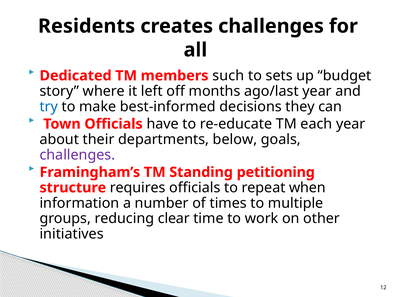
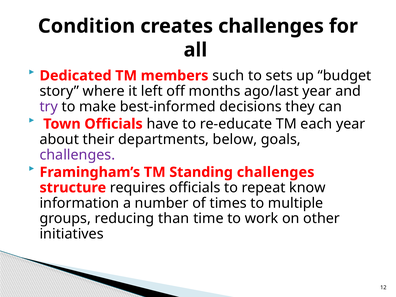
Residents: Residents -> Condition
try colour: blue -> purple
Standing petitioning: petitioning -> challenges
when: when -> know
clear: clear -> than
